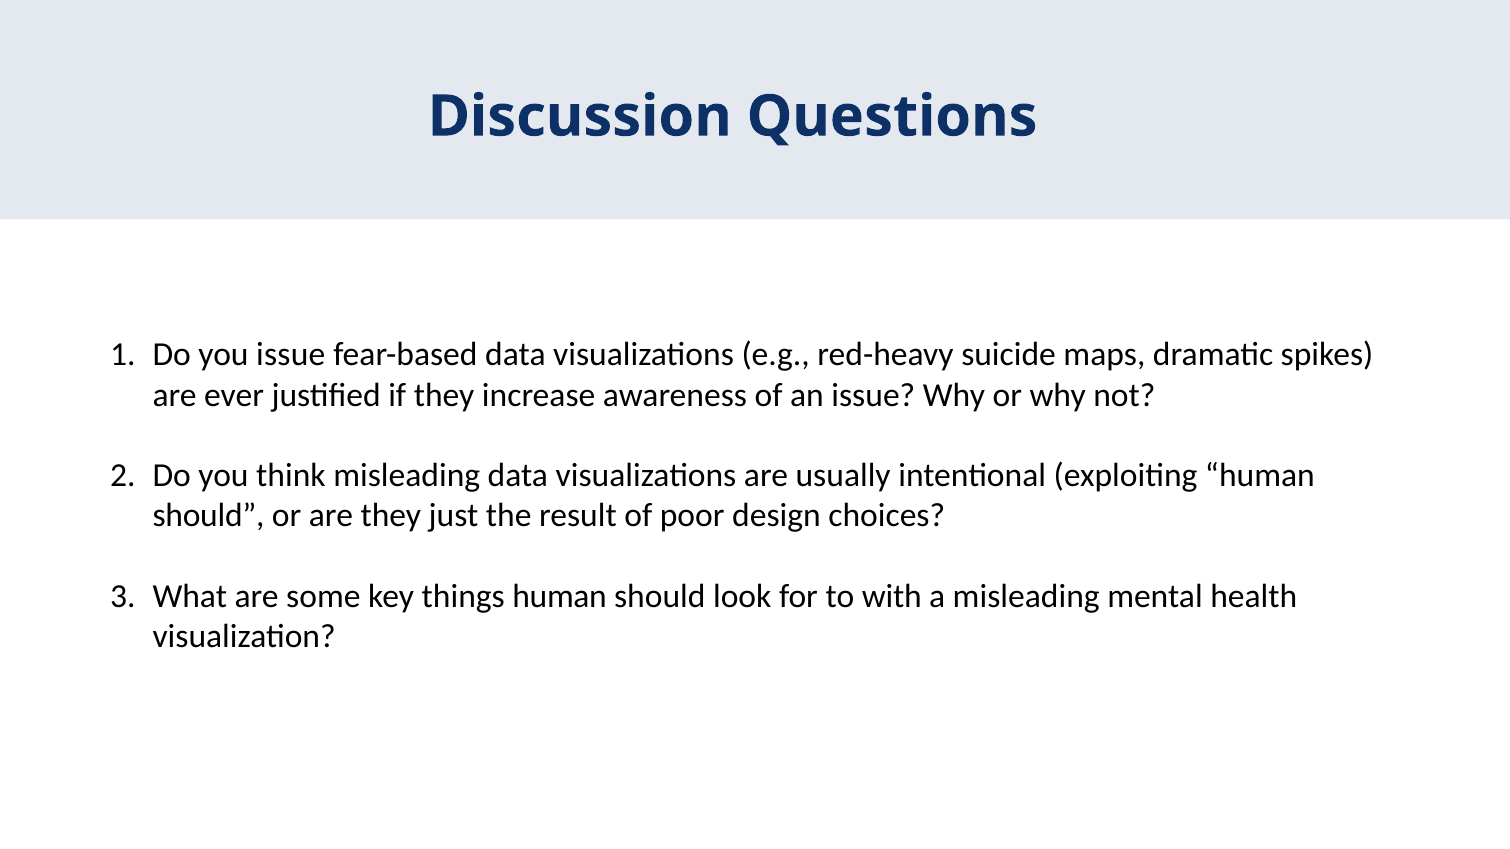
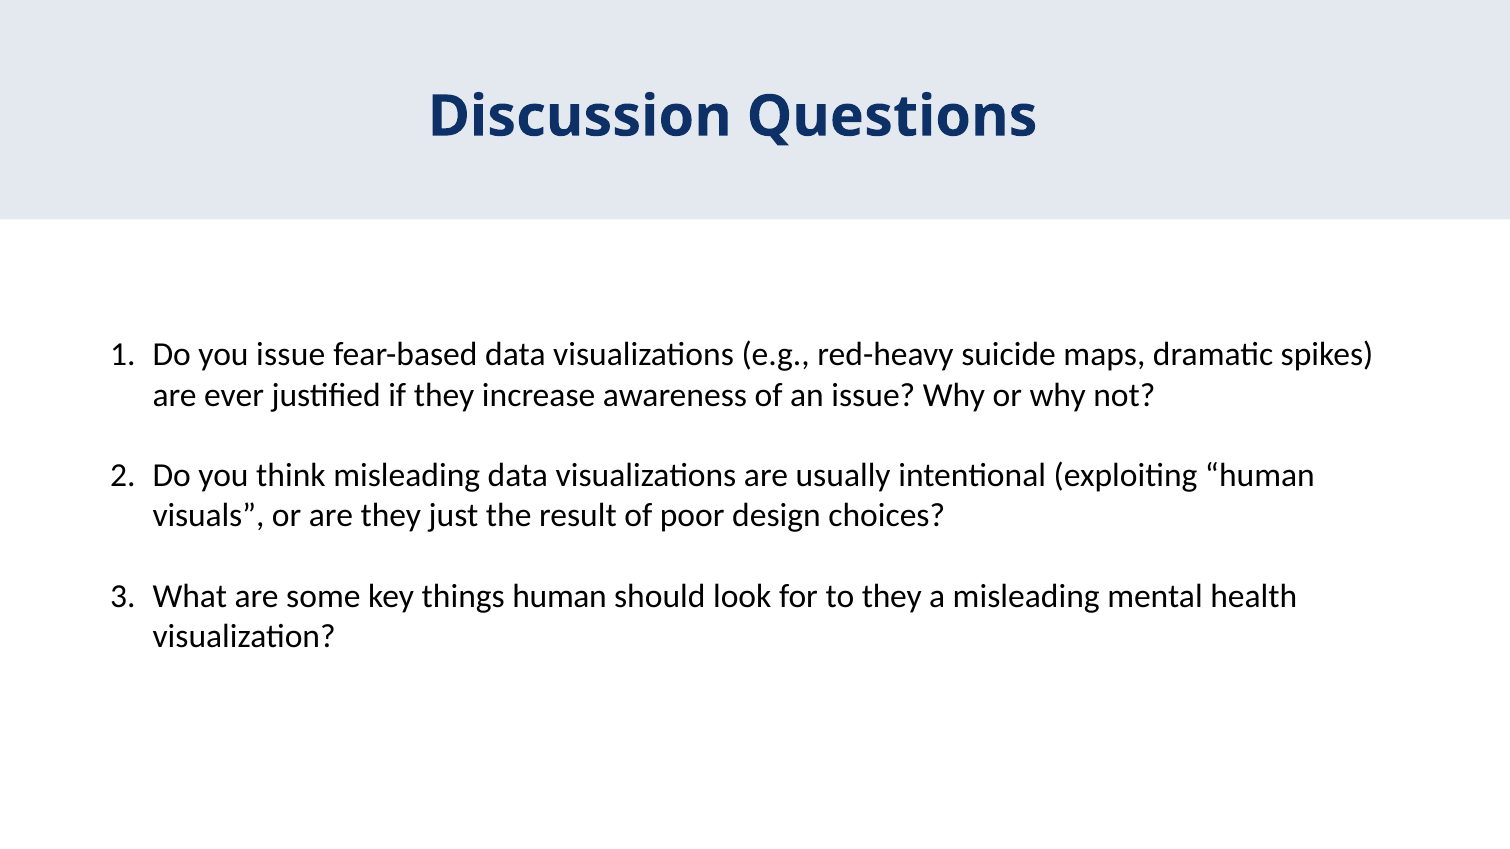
should at (209, 516): should -> visuals
to with: with -> they
